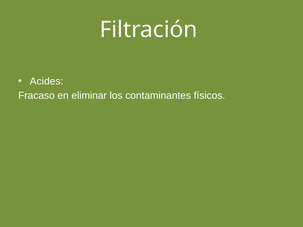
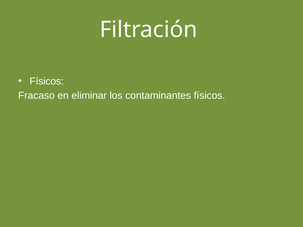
Acides at (47, 82): Acides -> Físicos
